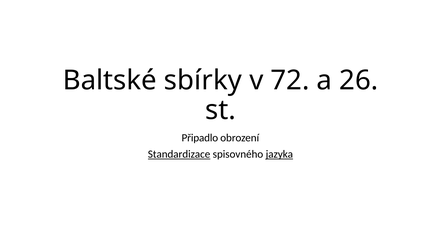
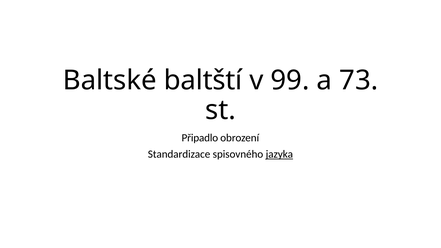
sbírky: sbírky -> baltští
72: 72 -> 99
26: 26 -> 73
Standardizace underline: present -> none
